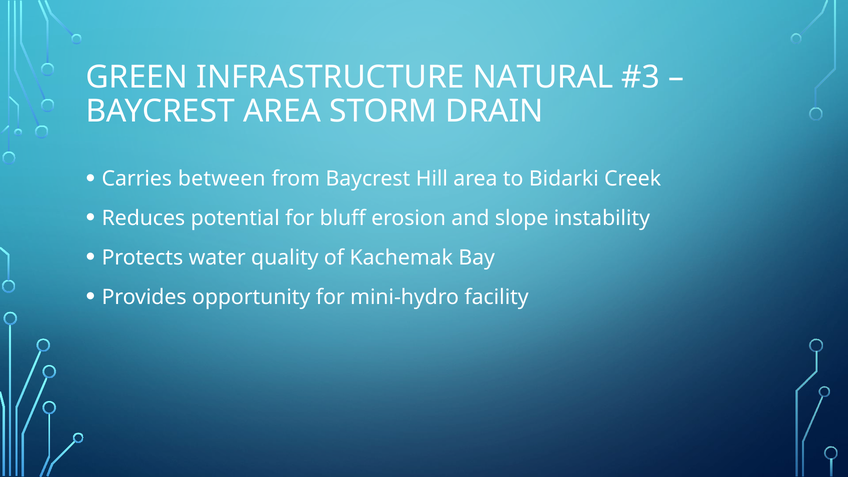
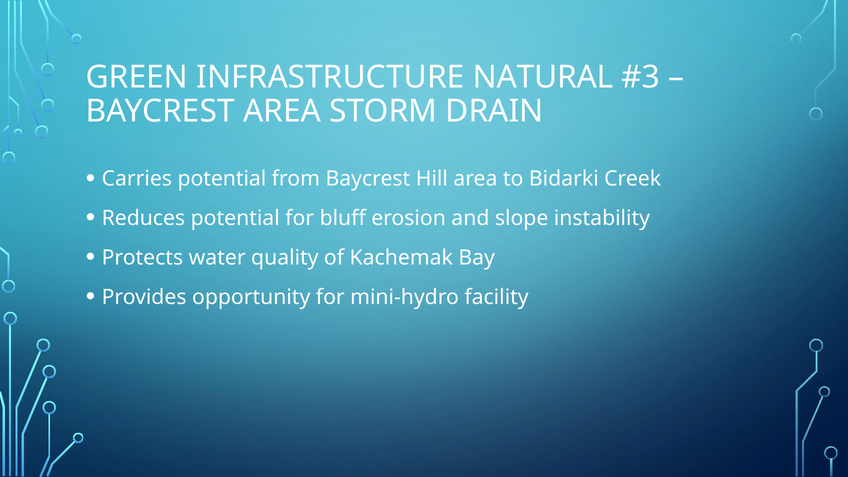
Carries between: between -> potential
